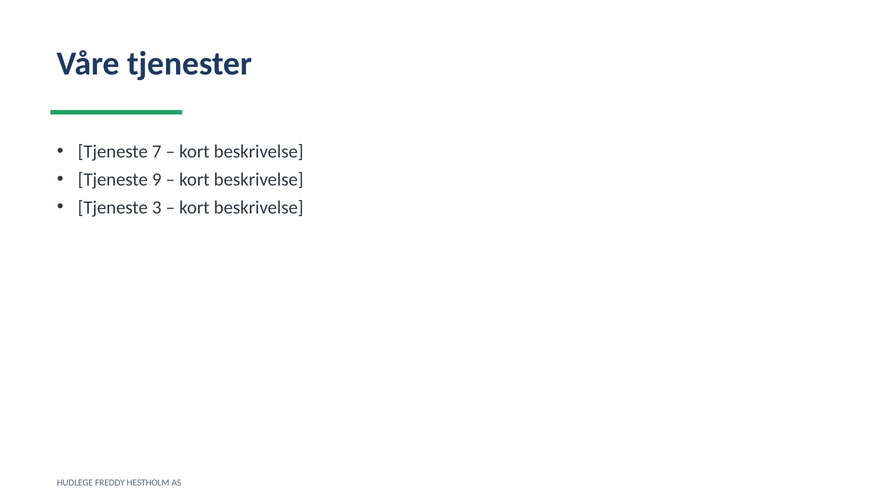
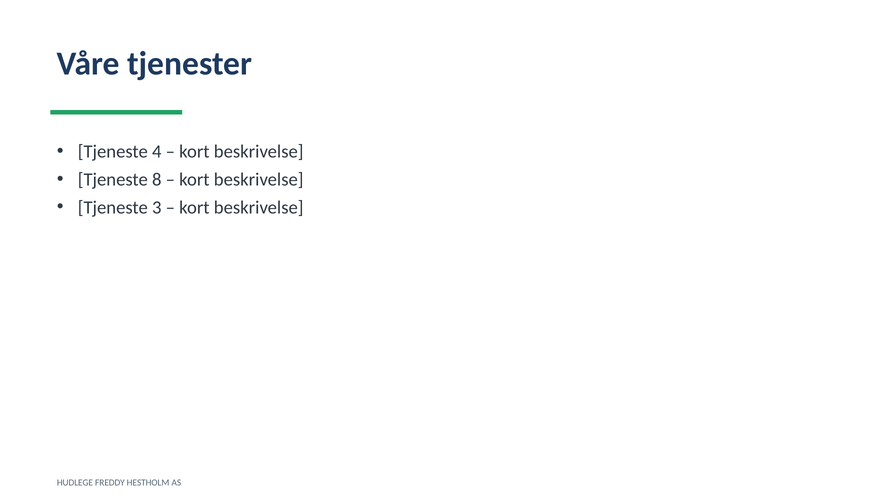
7: 7 -> 4
9: 9 -> 8
